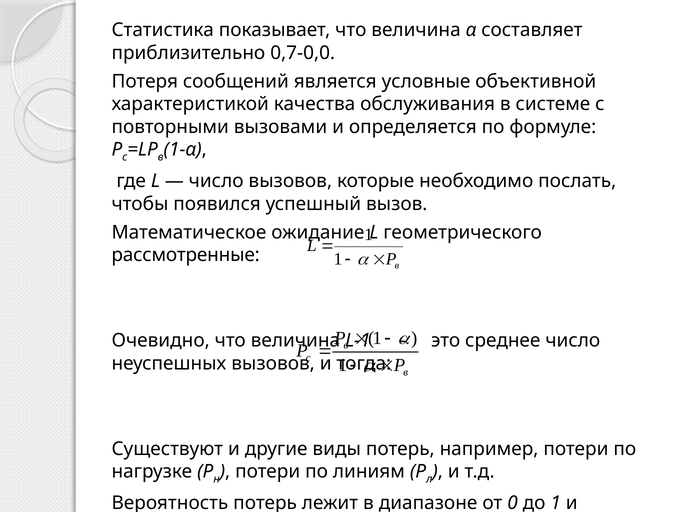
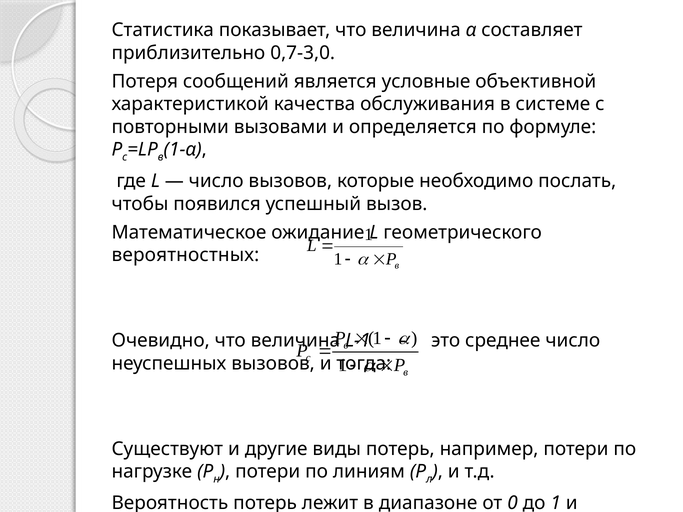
0,7-0,0: 0,7-0,0 -> 0,7-3,0
рассмотренные: рассмотренные -> вероятностных
